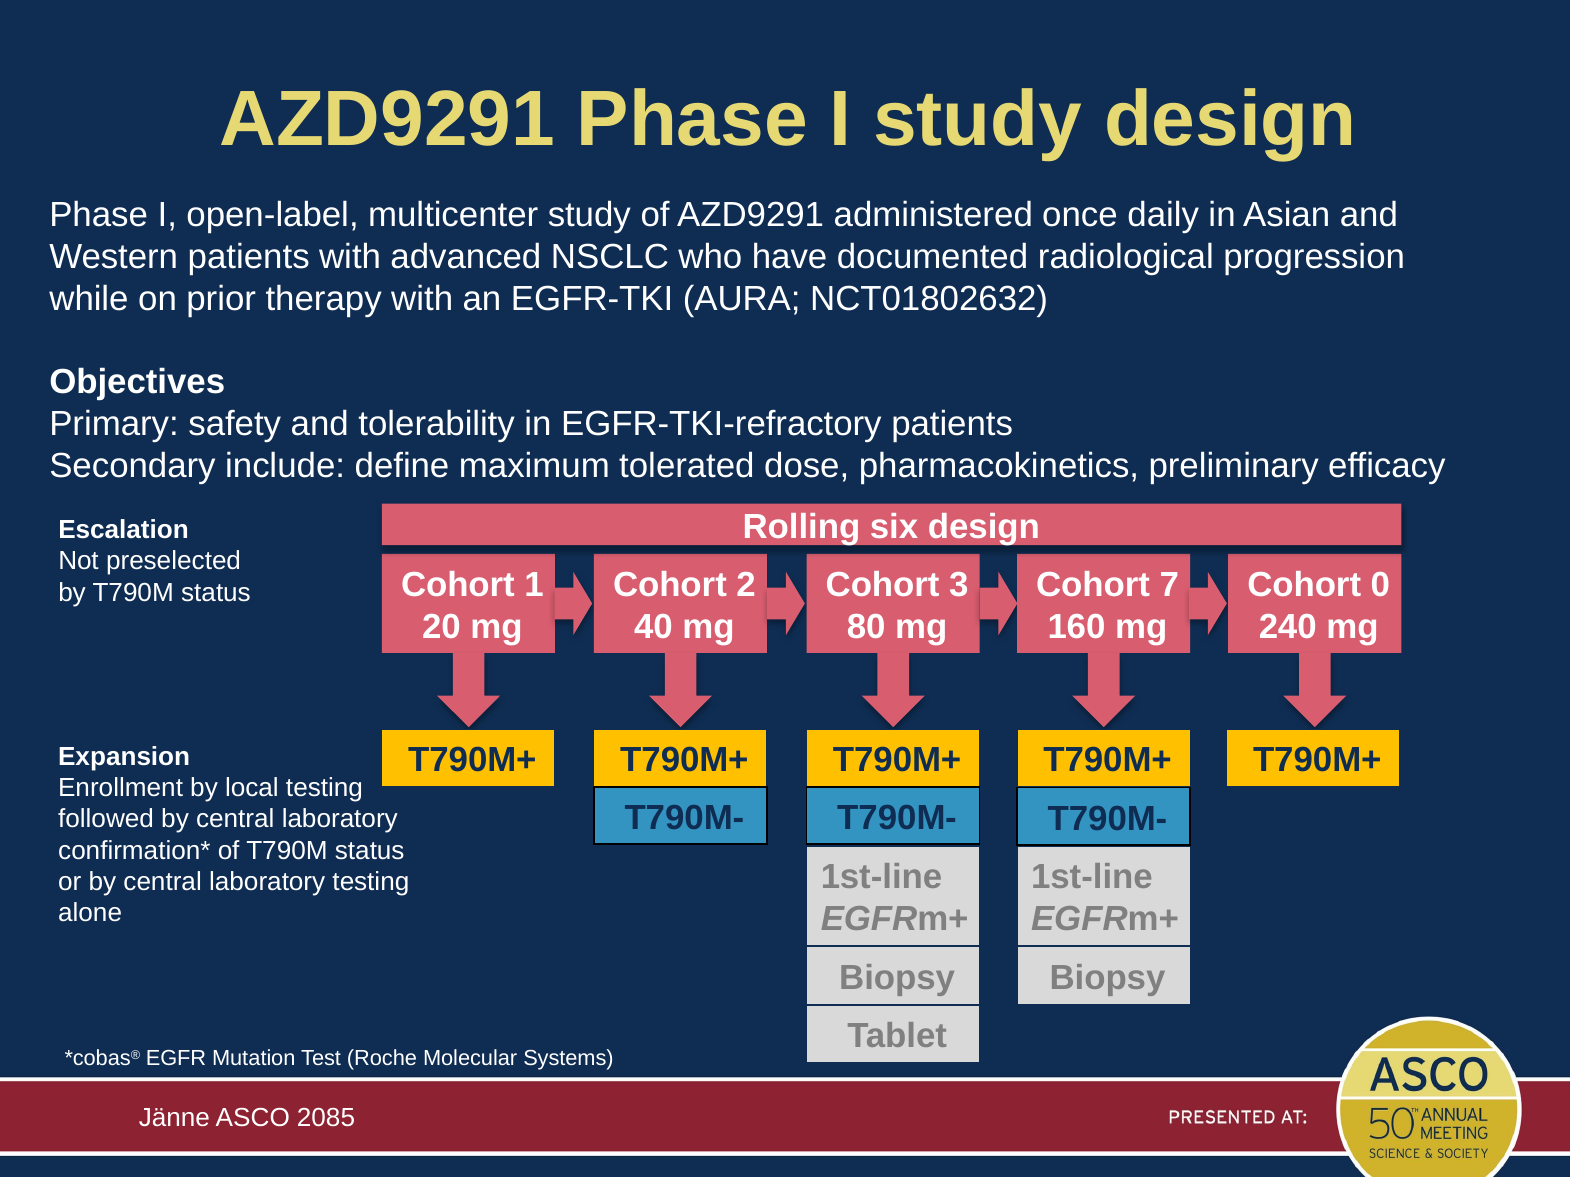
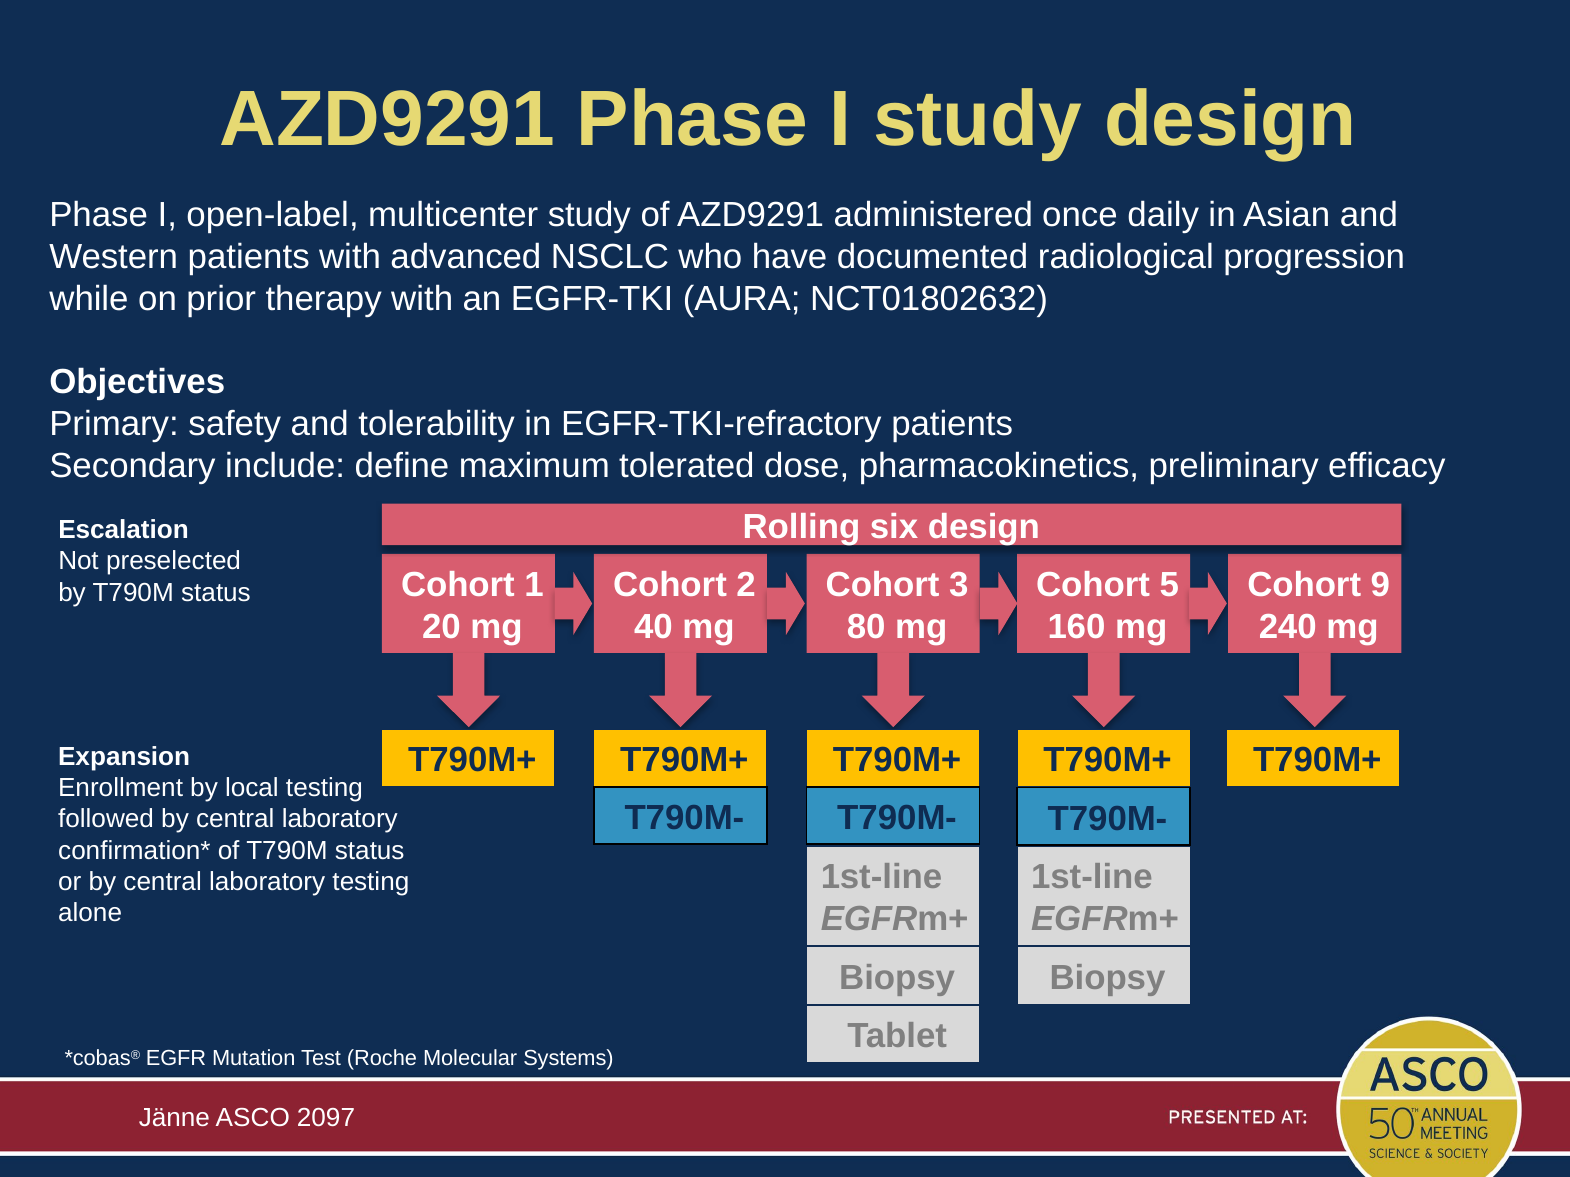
7: 7 -> 5
0: 0 -> 9
2085: 2085 -> 2097
